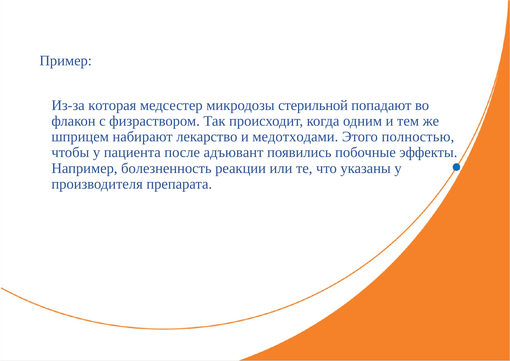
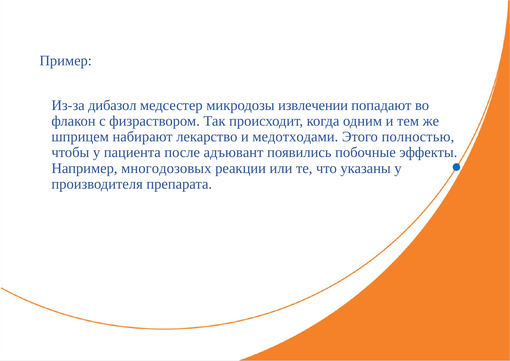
которая: которая -> дибазол
стерильной: стерильной -> извлечении
болезненность: болезненность -> многодозовых
